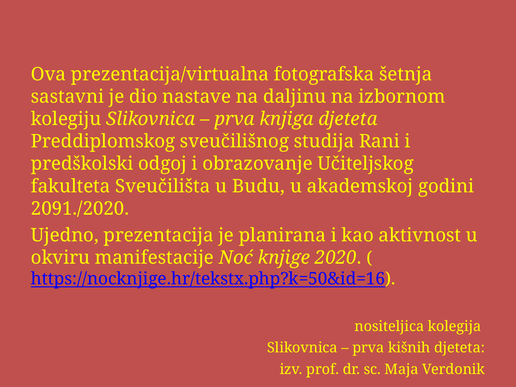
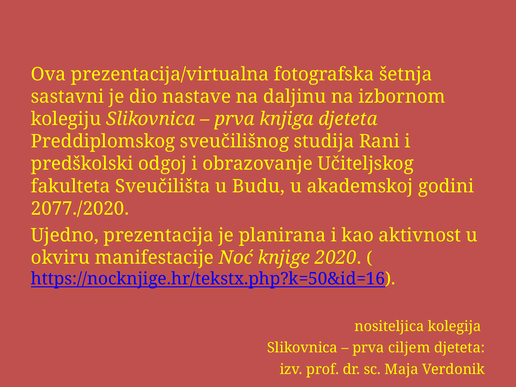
2091./2020: 2091./2020 -> 2077./2020
kišnih: kišnih -> ciljem
